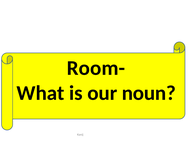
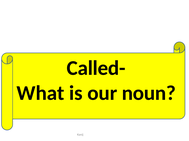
Room-: Room- -> Called-
